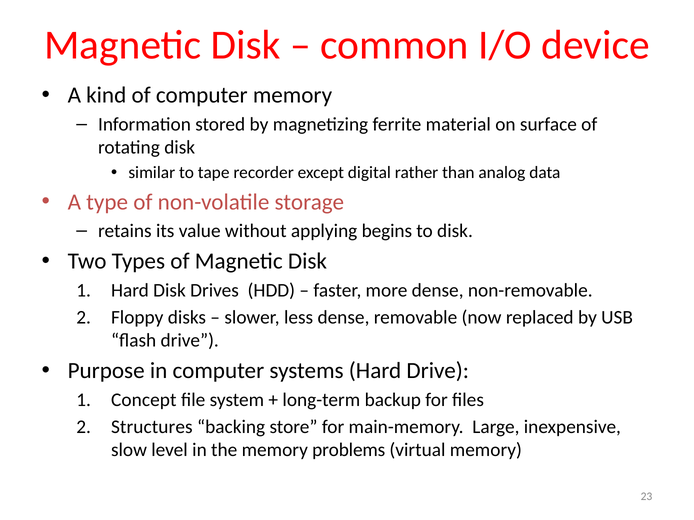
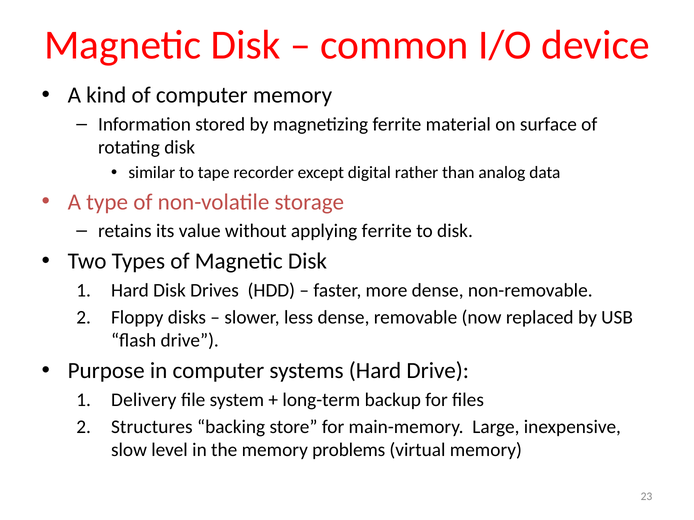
applying begins: begins -> ferrite
Concept: Concept -> Delivery
